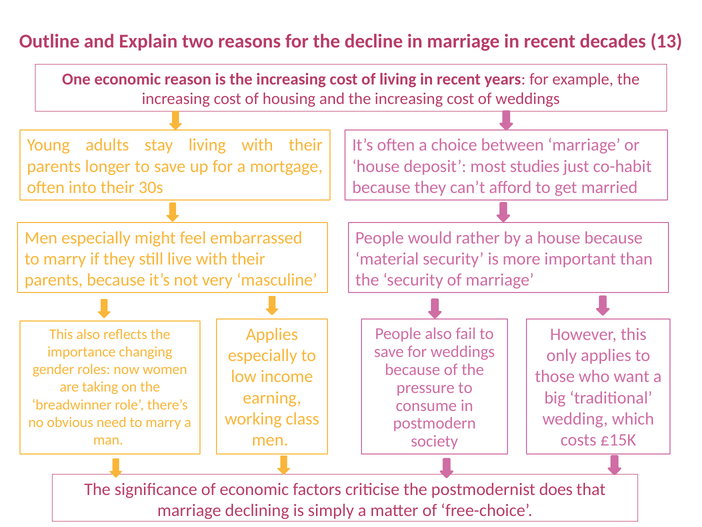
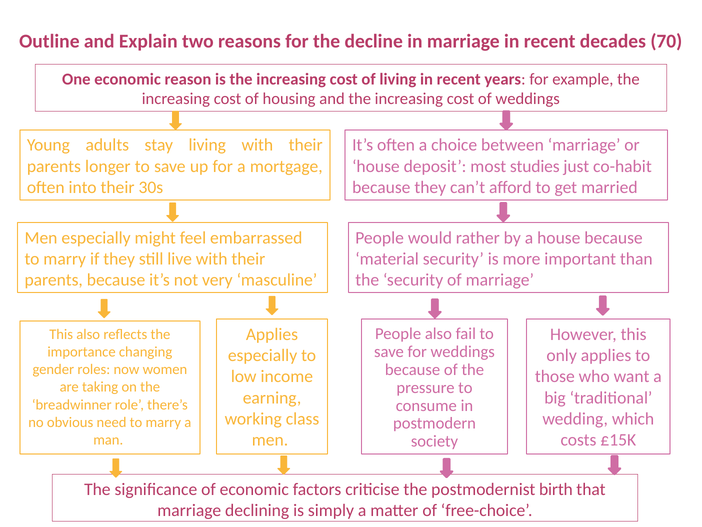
13: 13 -> 70
does: does -> birth
